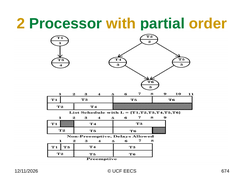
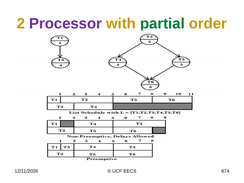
Processor colour: green -> purple
